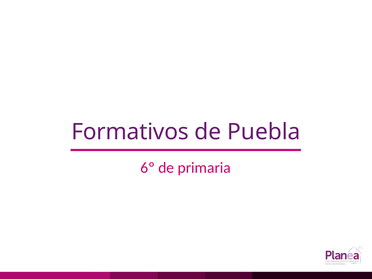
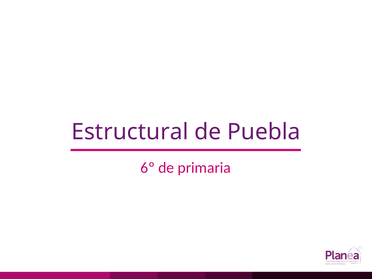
Formativos: Formativos -> Estructural
